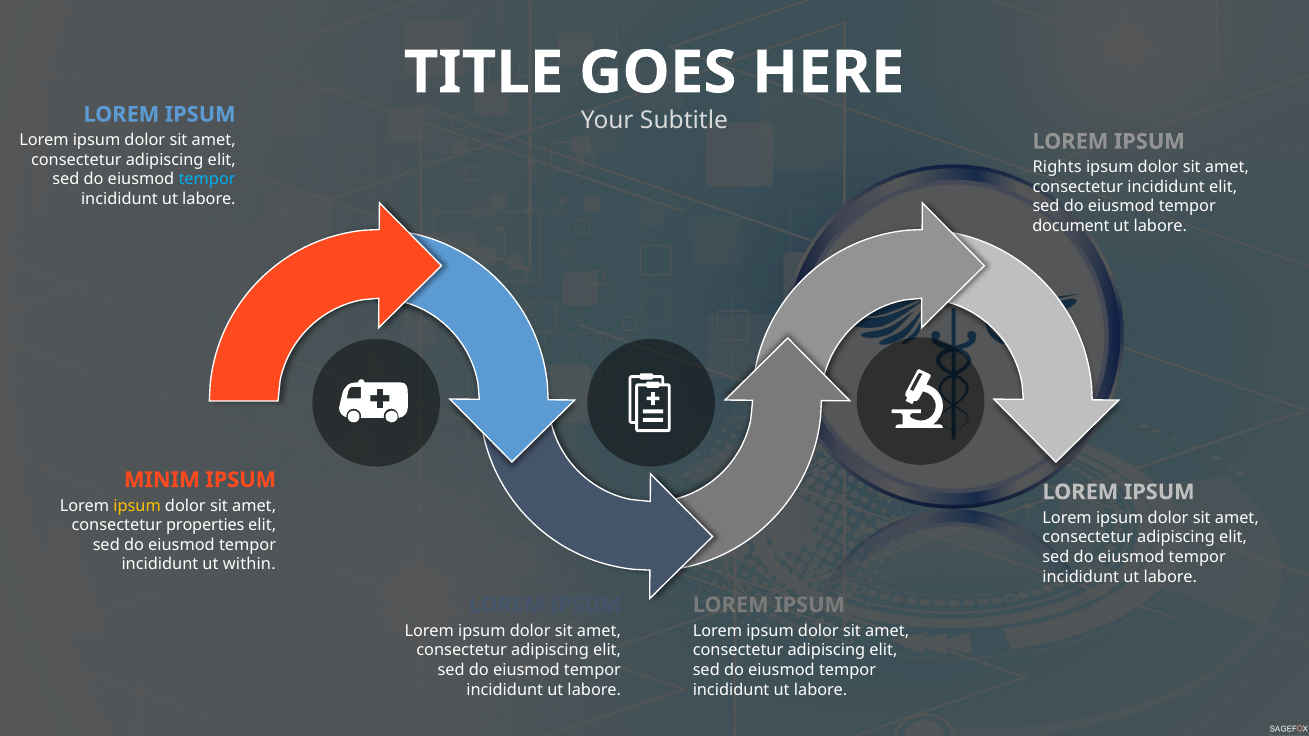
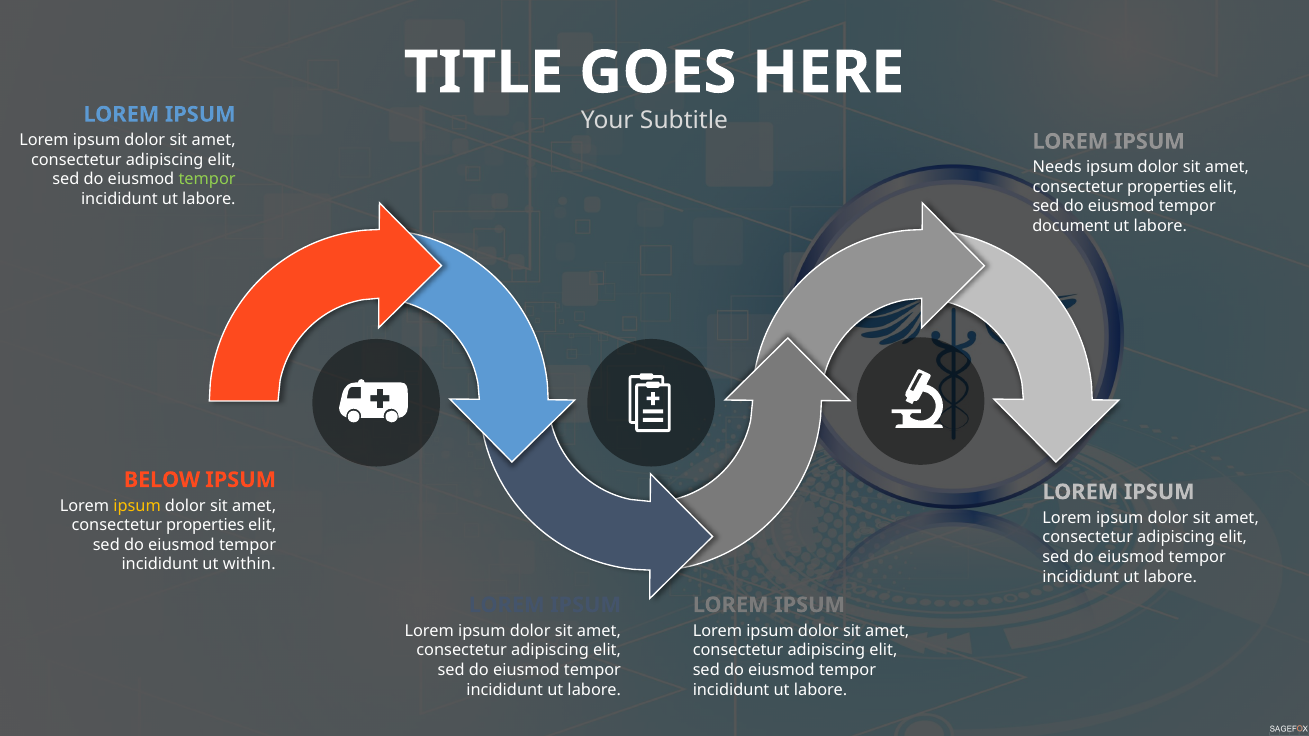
Rights: Rights -> Needs
tempor at (207, 180) colour: light blue -> light green
incididunt at (1166, 187): incididunt -> properties
MINIM: MINIM -> BELOW
